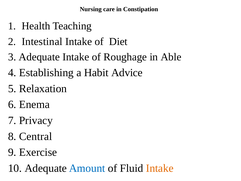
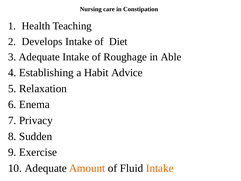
Intestinal: Intestinal -> Develops
Central: Central -> Sudden
Amount colour: blue -> orange
